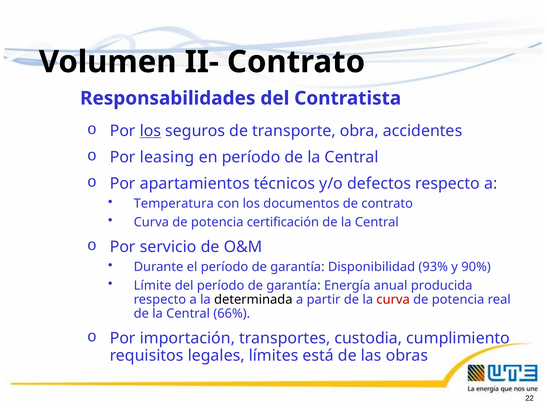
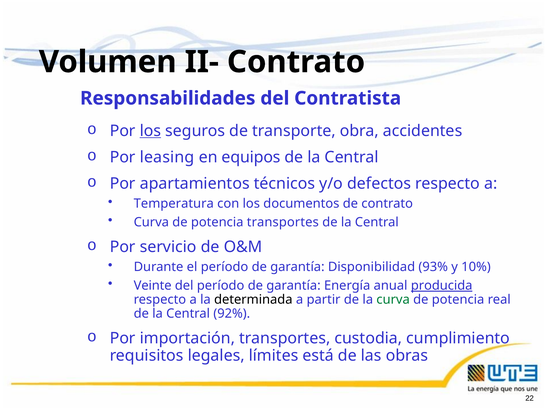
en período: período -> equipos
potencia certificación: certificación -> transportes
90%: 90% -> 10%
Límite: Límite -> Veinte
producida underline: none -> present
curva at (393, 300) colour: red -> green
66%: 66% -> 92%
